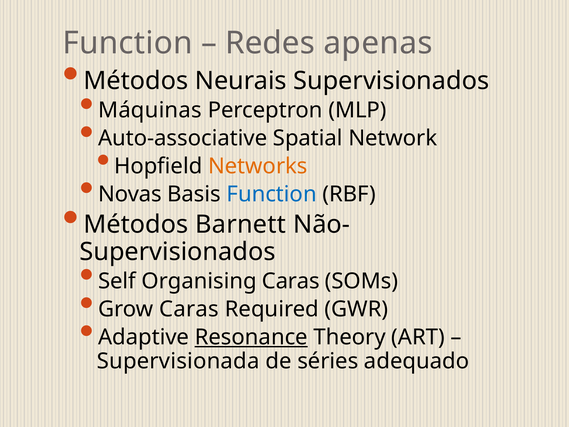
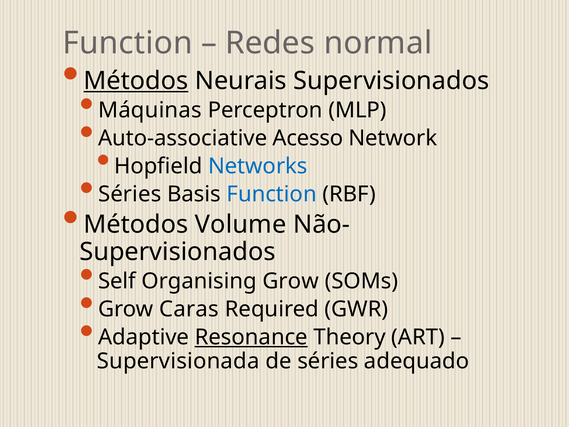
apenas: apenas -> normal
Métodos at (136, 81) underline: none -> present
Spatial: Spatial -> Acesso
Networks colour: orange -> blue
Novas at (130, 194): Novas -> Séries
Barnett: Barnett -> Volume
Organising Caras: Caras -> Grow
